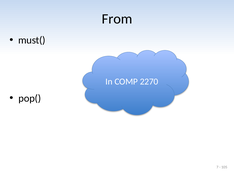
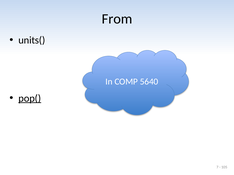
must(: must( -> units(
2270: 2270 -> 5640
pop( underline: none -> present
